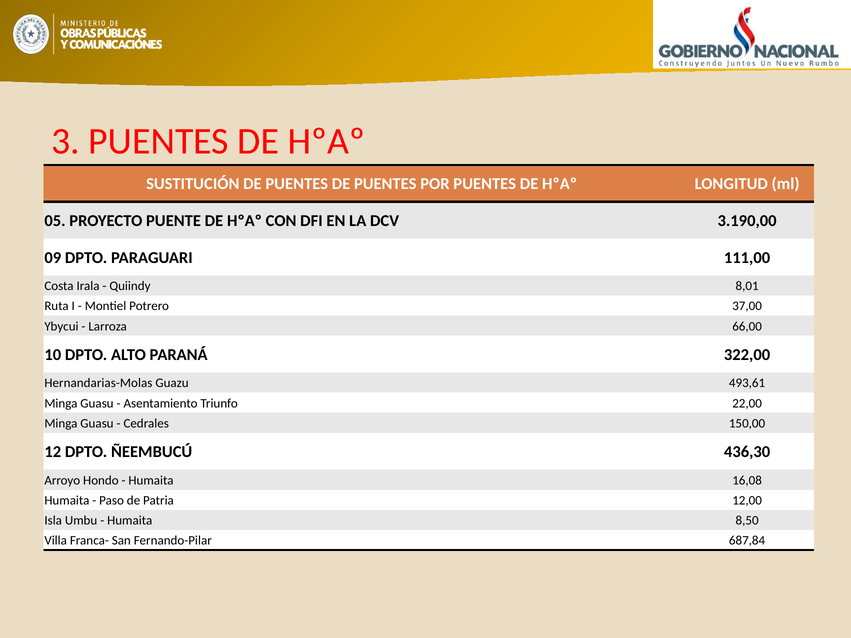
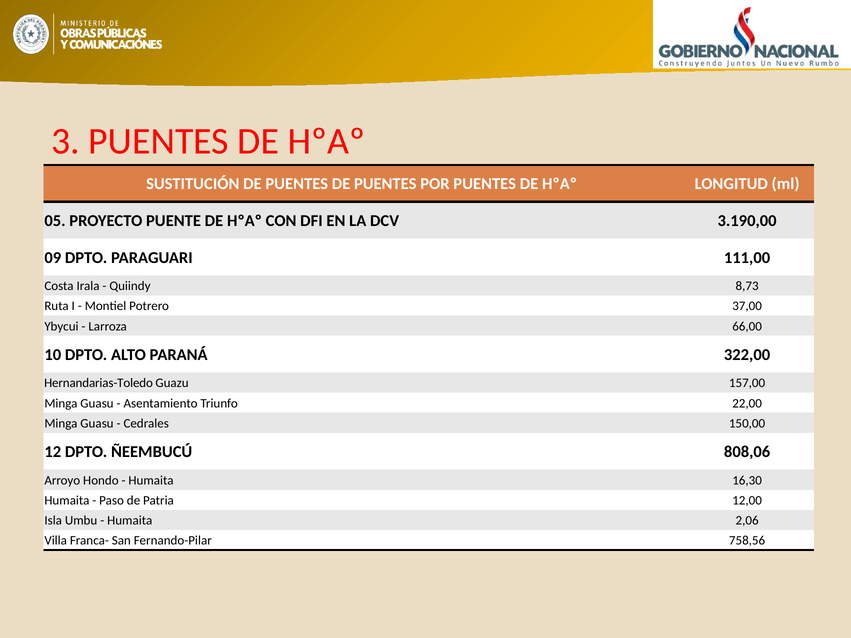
8,01: 8,01 -> 8,73
Hernandarias-Molas: Hernandarias-Molas -> Hernandarias-Toledo
493,61: 493,61 -> 157,00
436,30: 436,30 -> 808,06
16,08: 16,08 -> 16,30
8,50: 8,50 -> 2,06
687,84: 687,84 -> 758,56
